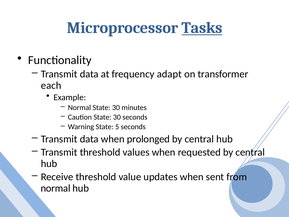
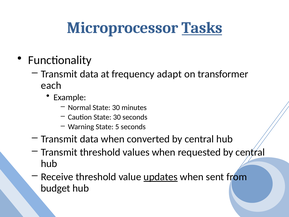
prolonged: prolonged -> converted
updates underline: none -> present
normal at (56, 188): normal -> budget
